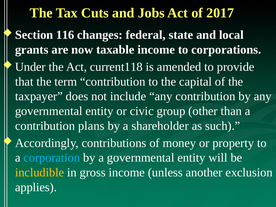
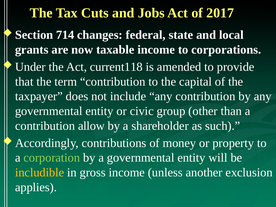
116: 116 -> 714
plans: plans -> allow
corporation colour: light blue -> light green
